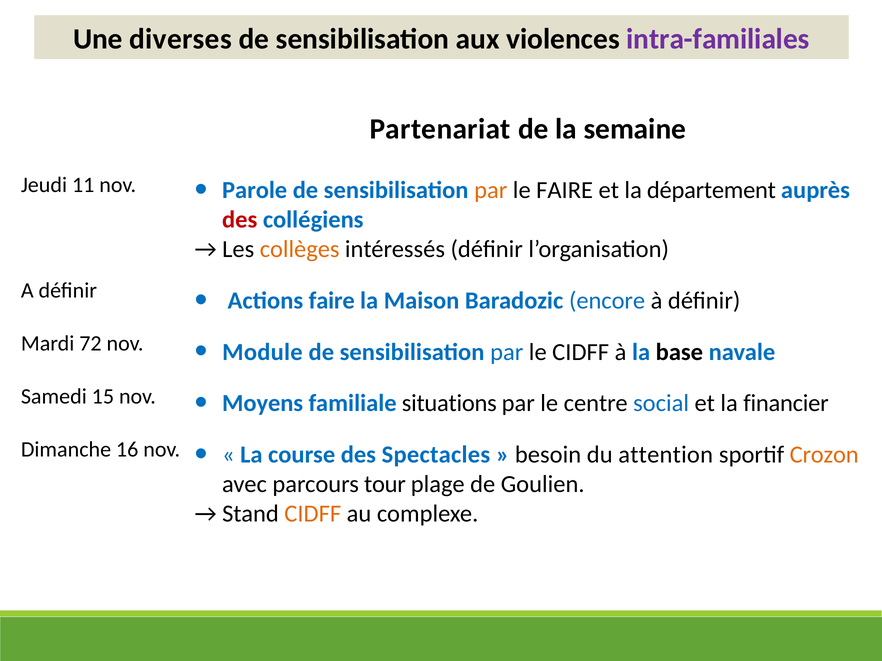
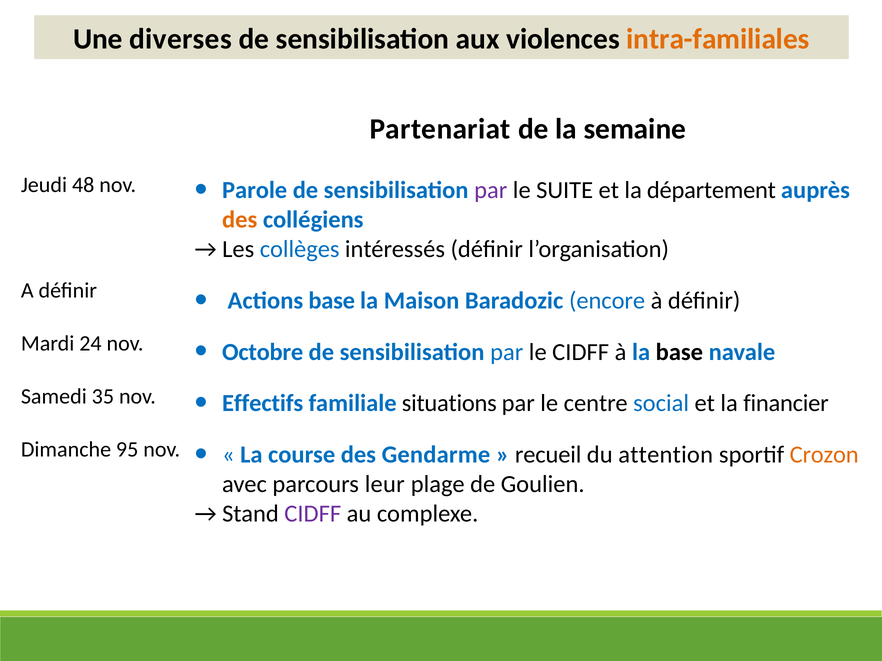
intra-familiales colour: purple -> orange
par at (491, 190) colour: orange -> purple
le FAIRE: FAIRE -> SUITE
11: 11 -> 48
des at (240, 220) colour: red -> orange
collèges colour: orange -> blue
Actions faire: faire -> base
Module: Module -> Octobre
72: 72 -> 24
Moyens: Moyens -> Effectifs
15: 15 -> 35
Spectacles: Spectacles -> Gendarme
besoin: besoin -> recueil
16: 16 -> 95
tour: tour -> leur
CIDFF at (313, 514) colour: orange -> purple
